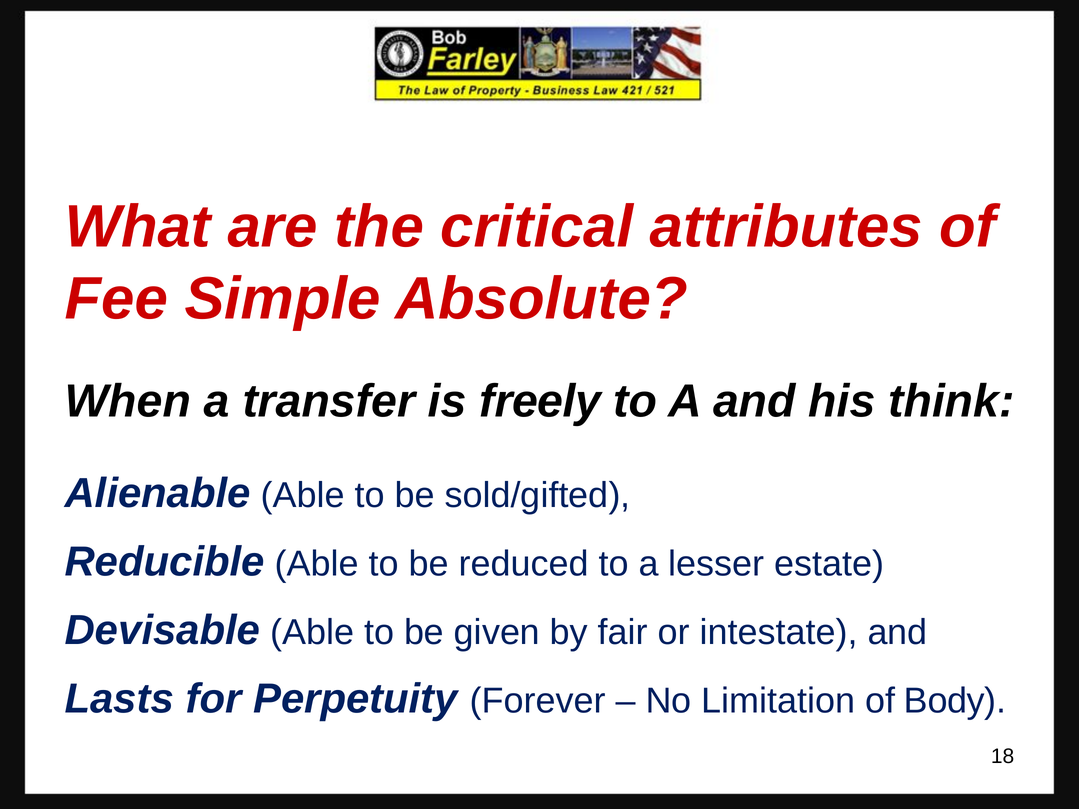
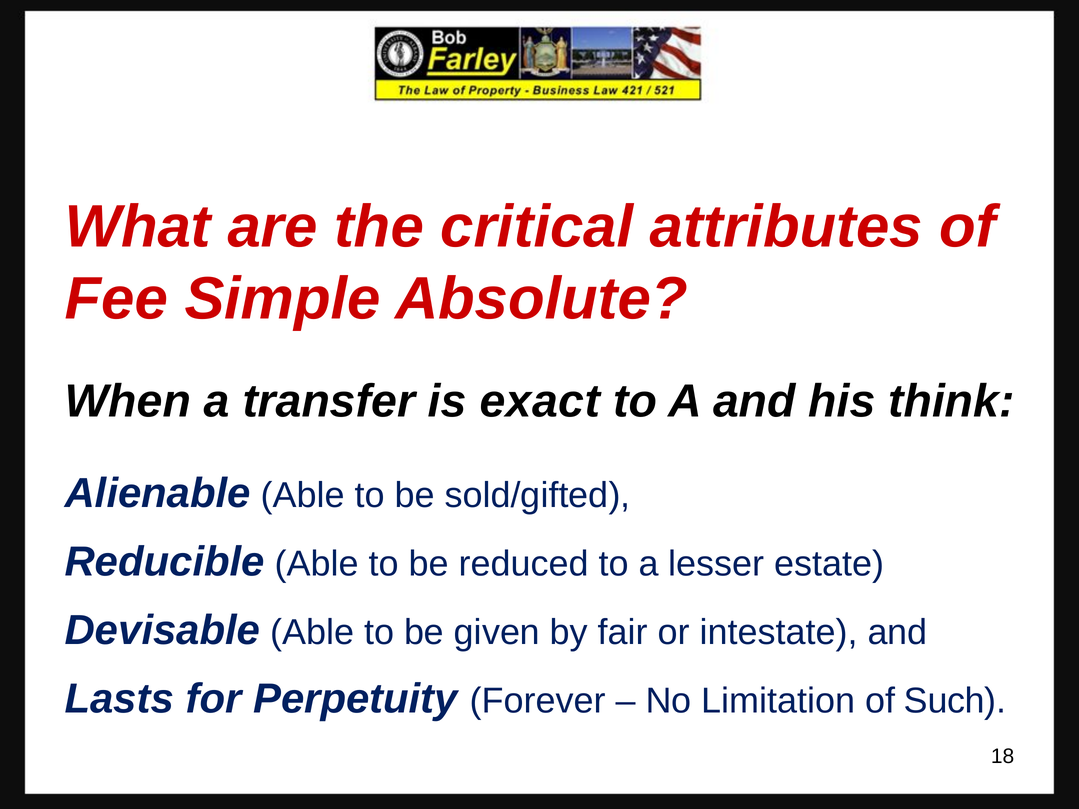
freely: freely -> exact
Body: Body -> Such
